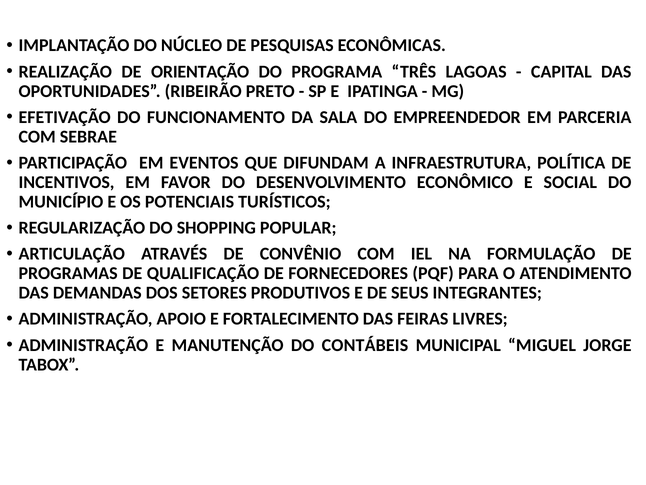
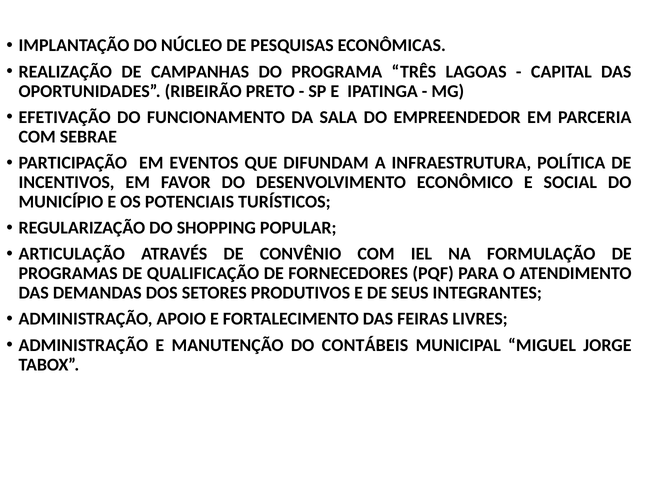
ORIENTAÇÃO: ORIENTAÇÃO -> CAMPANHAS
